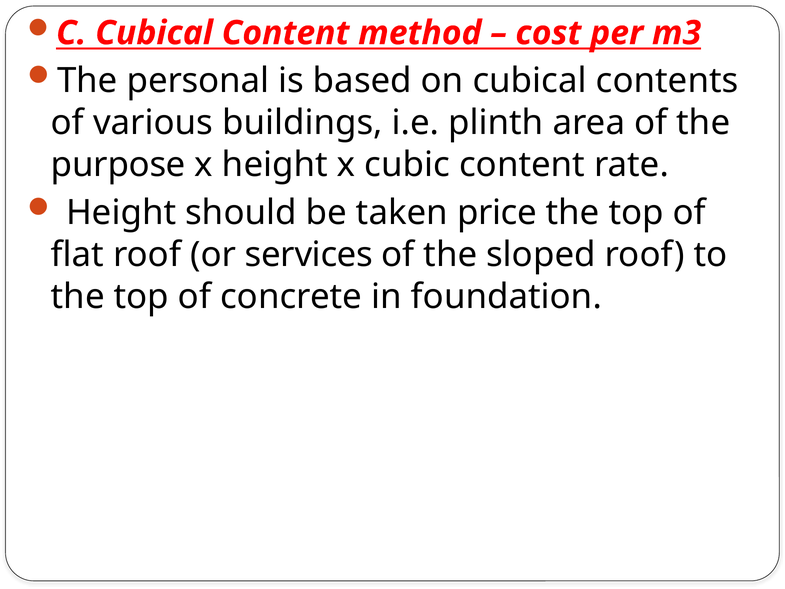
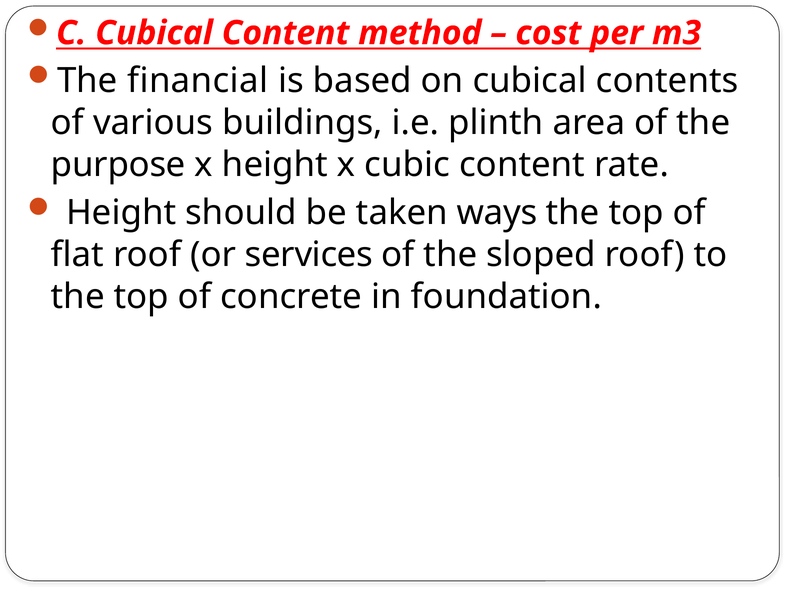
personal: personal -> financial
price: price -> ways
